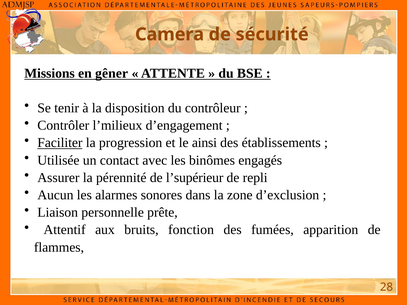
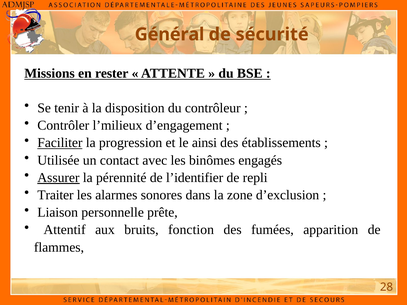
Camera: Camera -> Général
gêner: gêner -> rester
Assurer underline: none -> present
l’supérieur: l’supérieur -> l’identifier
Aucun: Aucun -> Traiter
